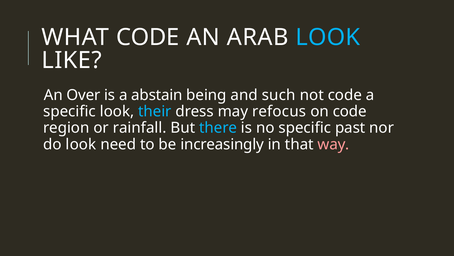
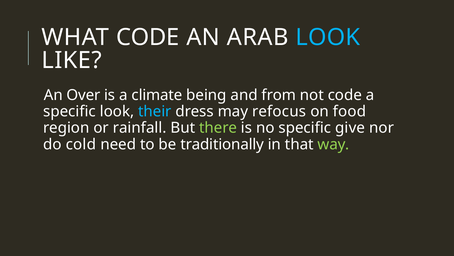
abstain: abstain -> climate
such: such -> from
on code: code -> food
there colour: light blue -> light green
past: past -> give
do look: look -> cold
increasingly: increasingly -> traditionally
way colour: pink -> light green
